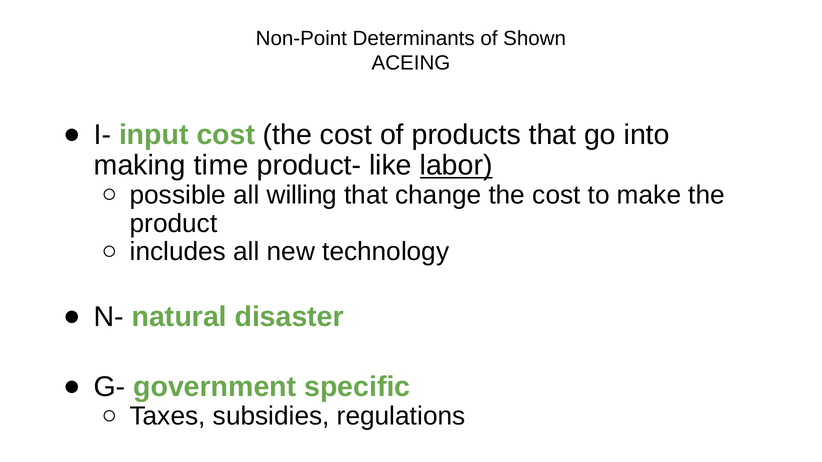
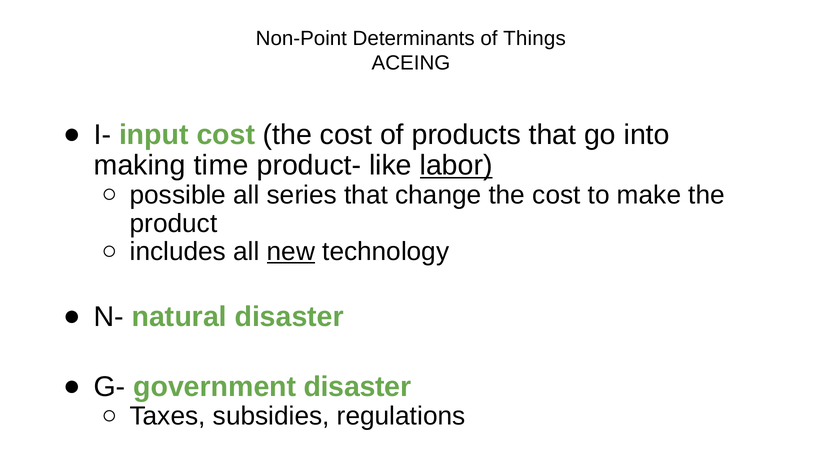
Shown: Shown -> Things
willing: willing -> series
new underline: none -> present
government specific: specific -> disaster
